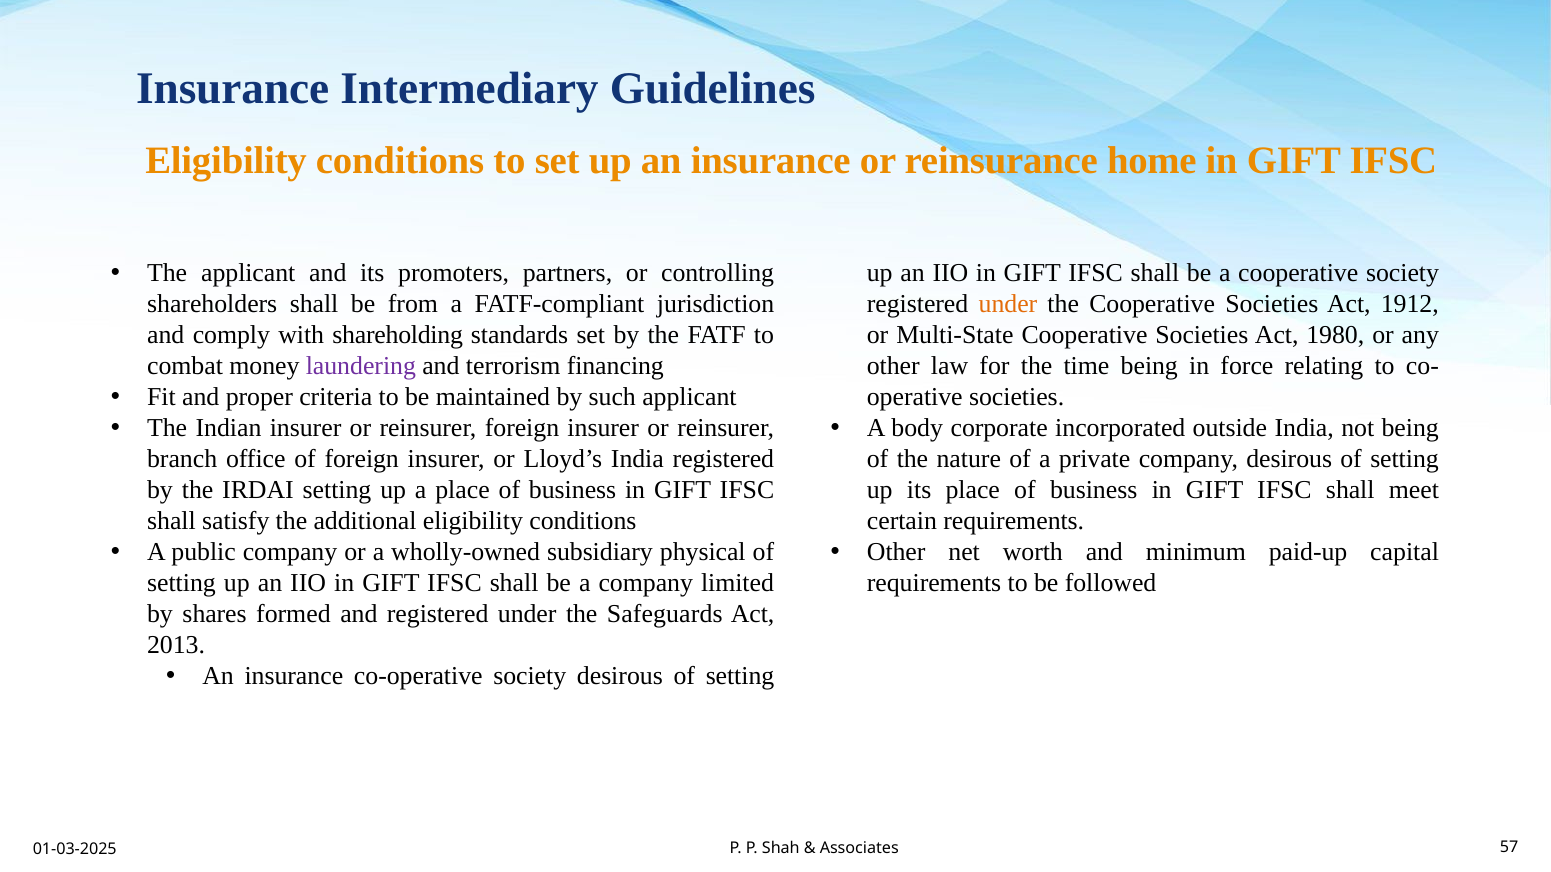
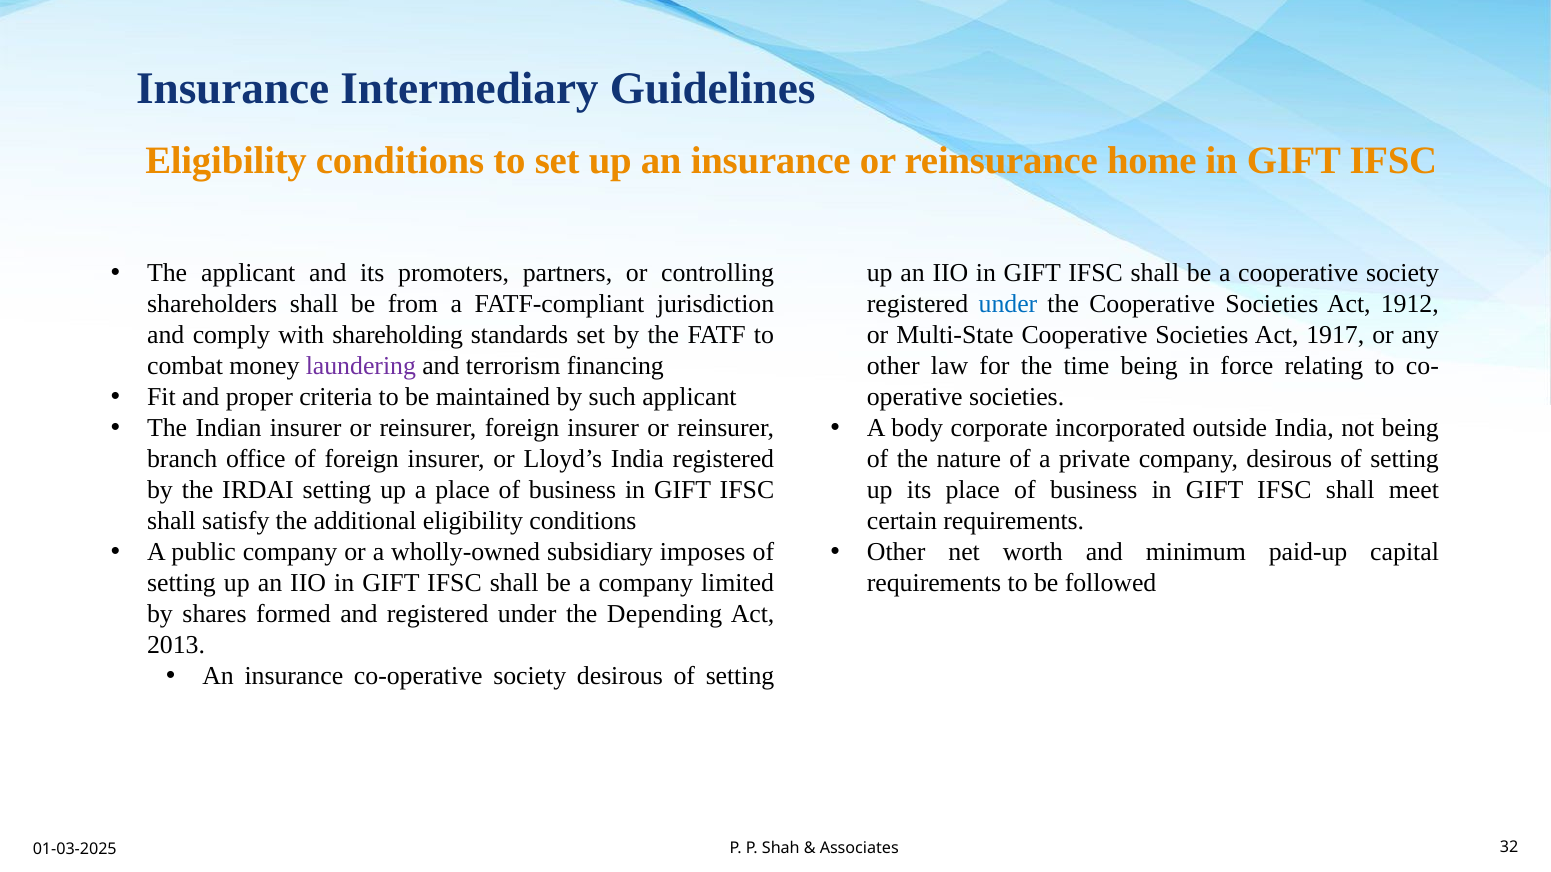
under at (1008, 304) colour: orange -> blue
1980: 1980 -> 1917
physical: physical -> imposes
Safeguards: Safeguards -> Depending
57: 57 -> 32
